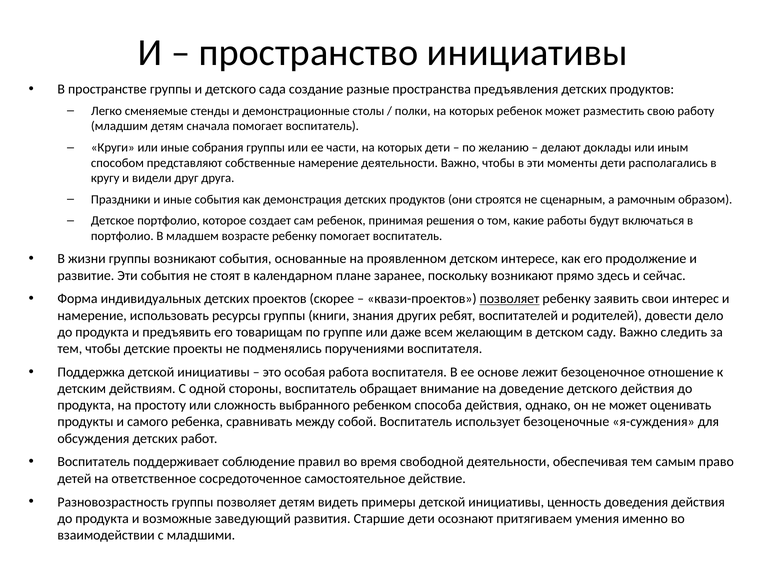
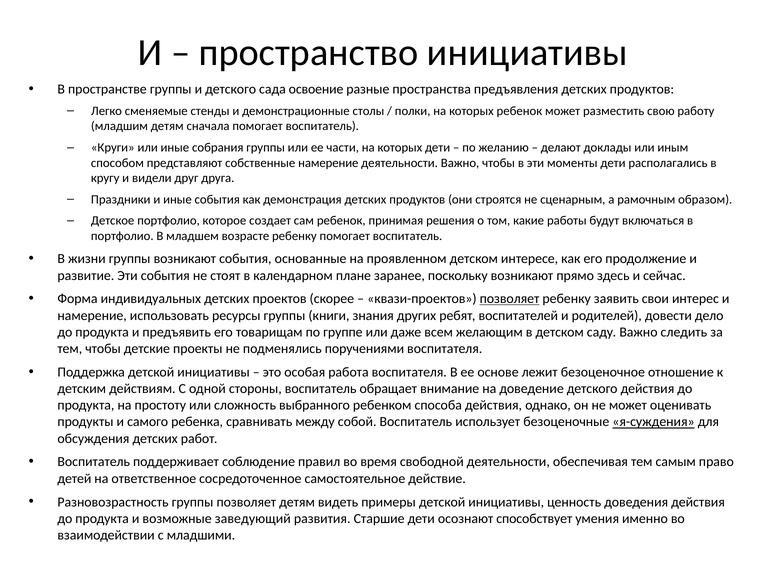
создание: создание -> освоение
я-суждения underline: none -> present
притягиваем: притягиваем -> способствует
